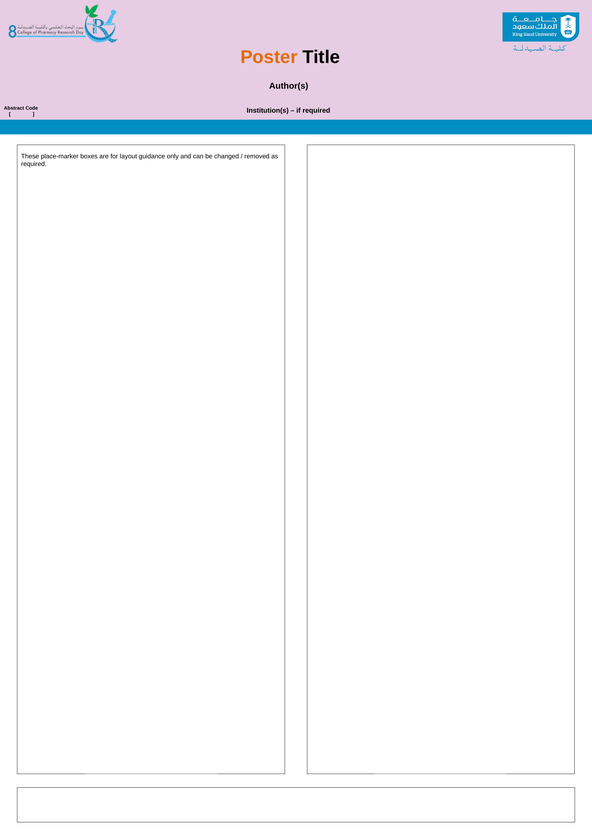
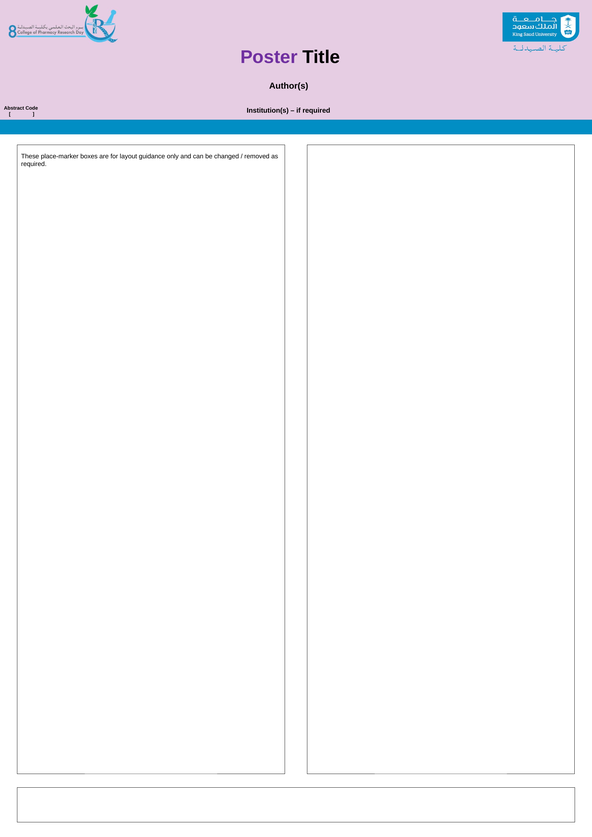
Poster colour: orange -> purple
